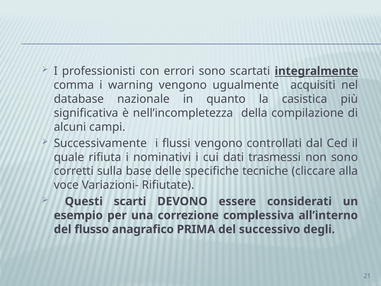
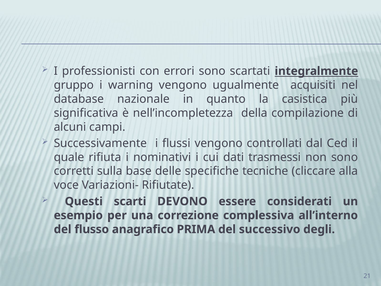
comma: comma -> gruppo
